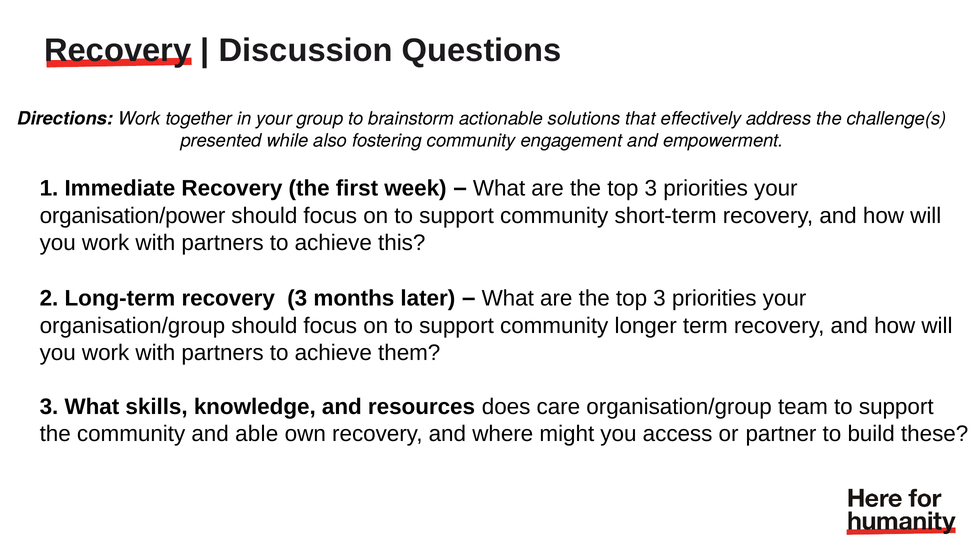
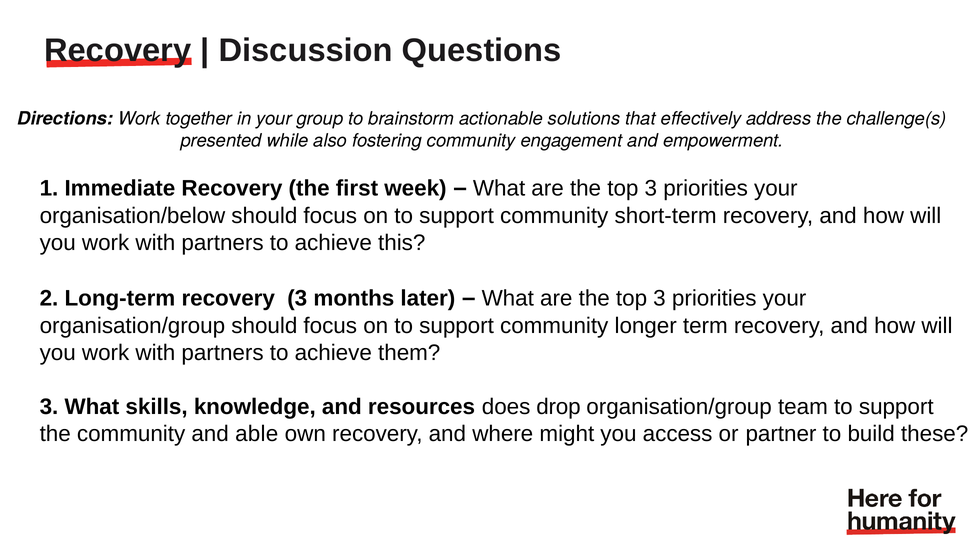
organisation/power: organisation/power -> organisation/below
care: care -> drop
